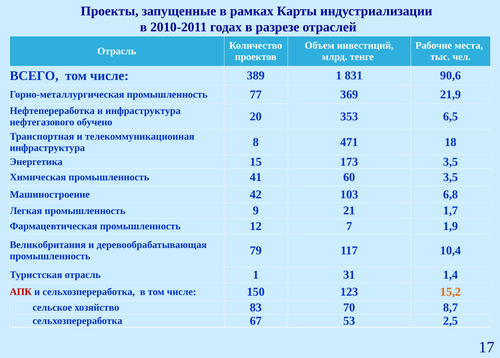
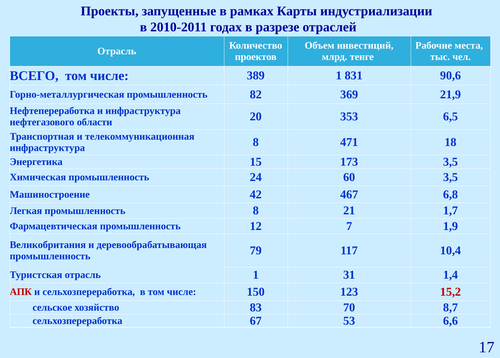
77: 77 -> 82
обучено: обучено -> области
41: 41 -> 24
103: 103 -> 467
промышленность 9: 9 -> 8
15,2 colour: orange -> red
2,5: 2,5 -> 6,6
